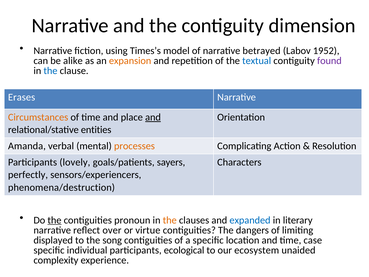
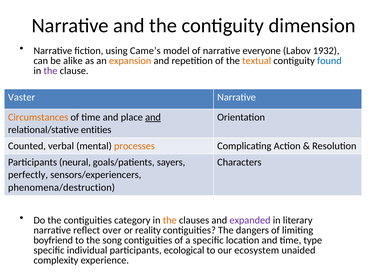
Times’s: Times’s -> Came’s
betrayed: betrayed -> everyone
1952: 1952 -> 1932
textual colour: blue -> orange
found colour: purple -> blue
the at (50, 71) colour: blue -> purple
Erases: Erases -> Vaster
Amanda: Amanda -> Counted
lovely: lovely -> neural
the at (54, 220) underline: present -> none
pronoun: pronoun -> category
expanded colour: blue -> purple
virtue: virtue -> reality
displayed: displayed -> boyfriend
case: case -> type
